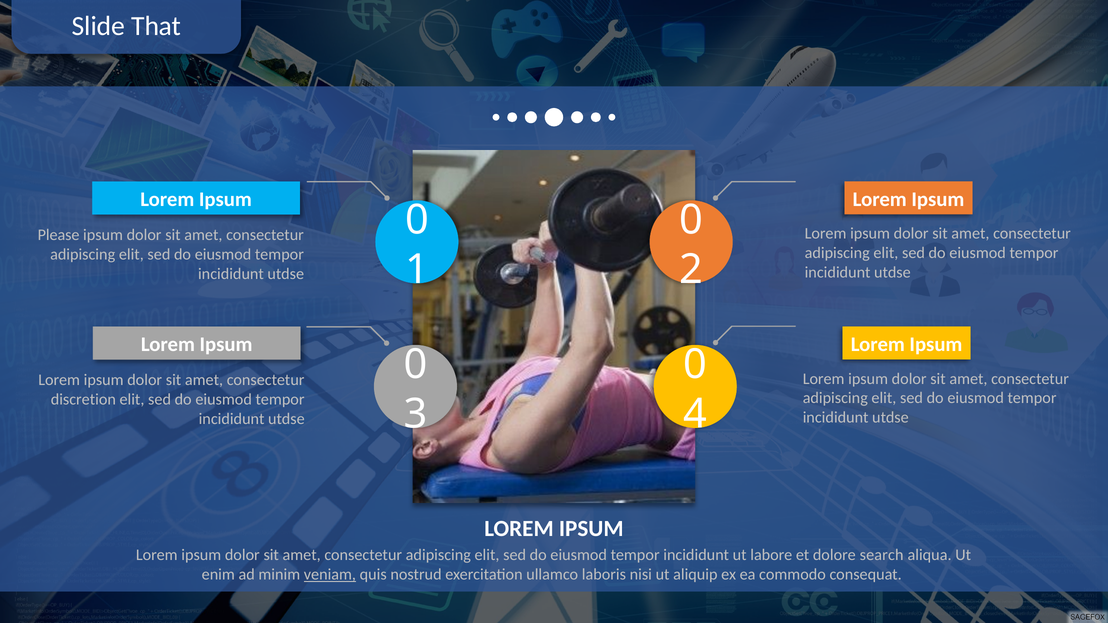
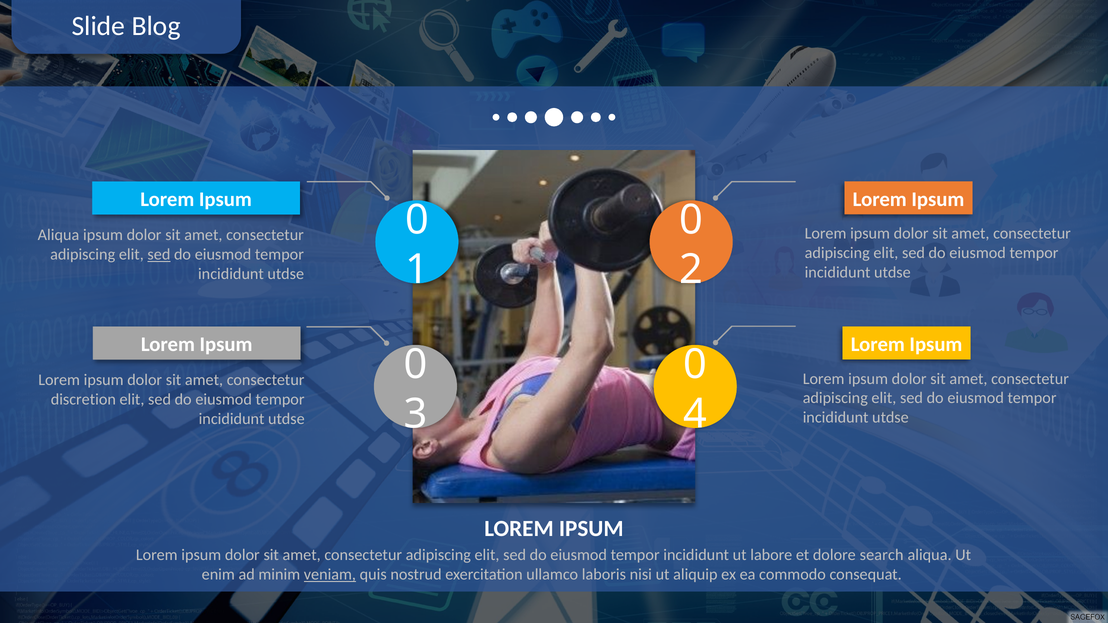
That: That -> Blog
Please at (59, 235): Please -> Aliqua
sed at (159, 254) underline: none -> present
